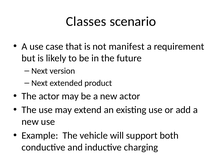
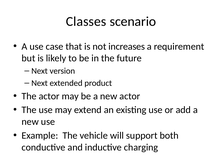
manifest: manifest -> increases
